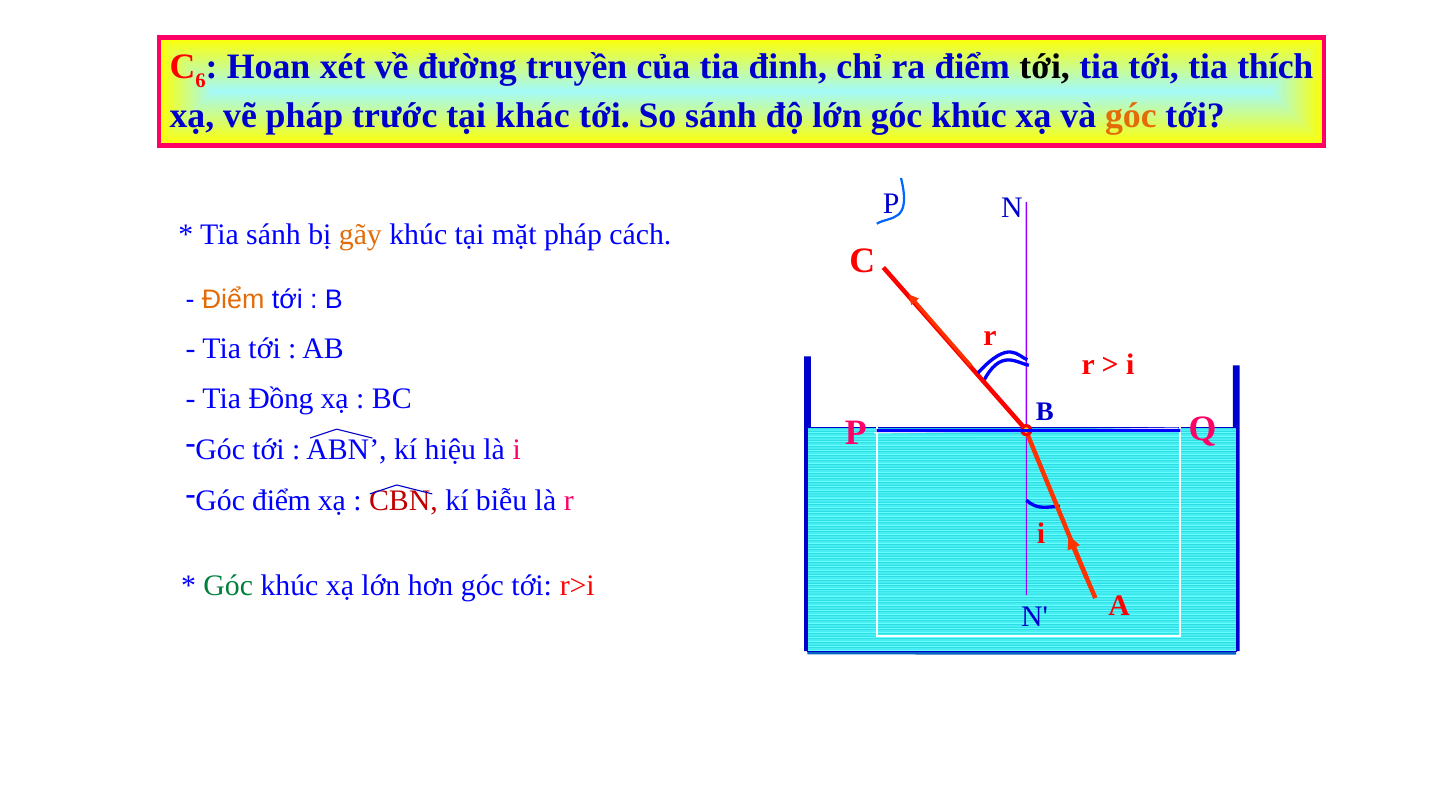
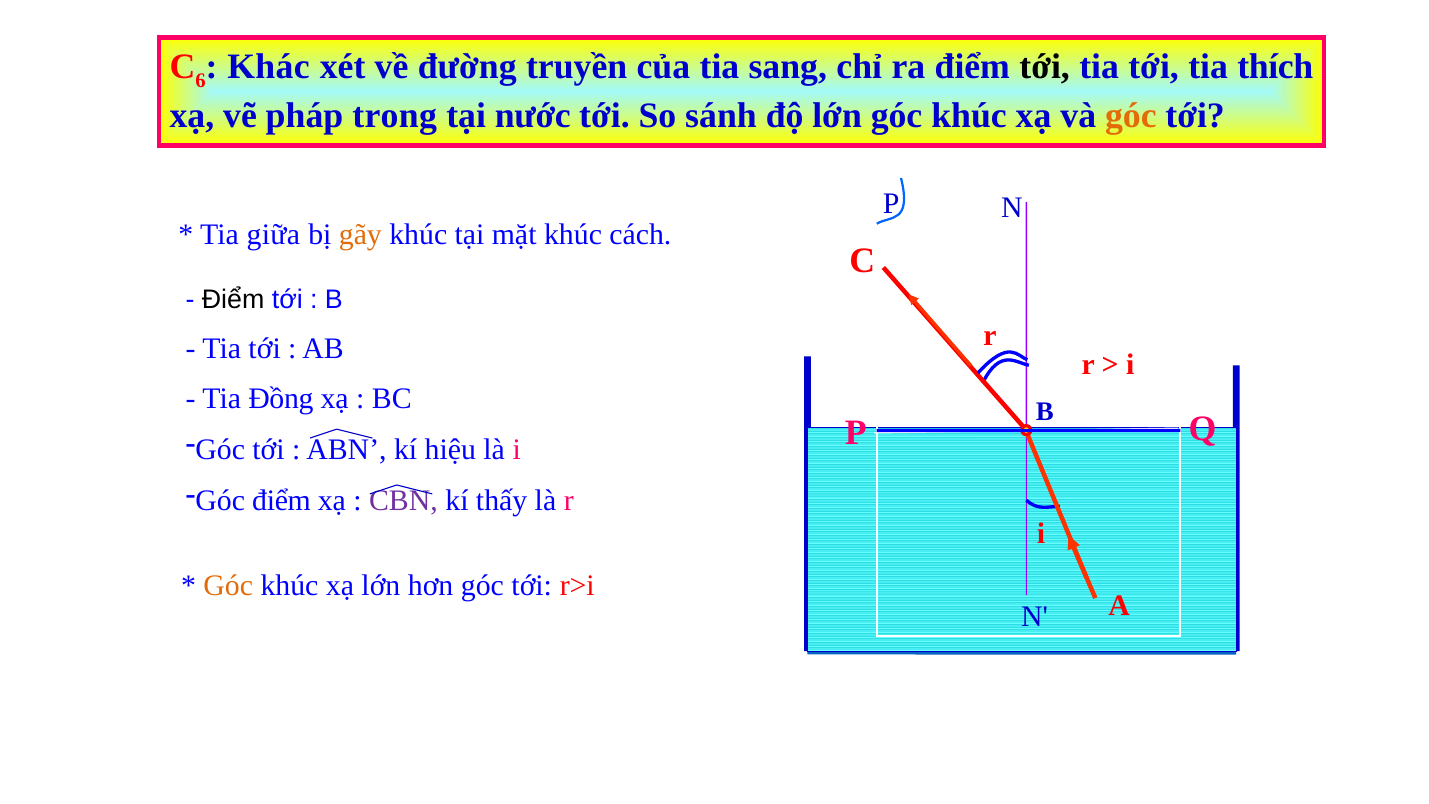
Hoan: Hoan -> Khác
đinh: đinh -> sang
trước: trước -> trong
khác: khác -> nước
Tia sánh: sánh -> giữa
mặt pháp: pháp -> khúc
Điểm at (233, 299) colour: orange -> black
CBN colour: red -> purple
biễu: biễu -> thấy
Góc at (228, 585) colour: green -> orange
